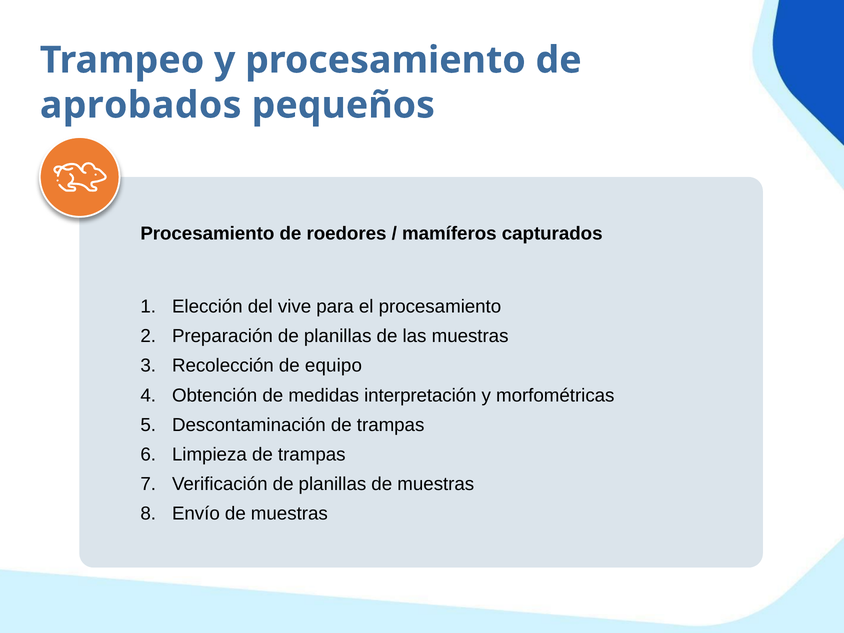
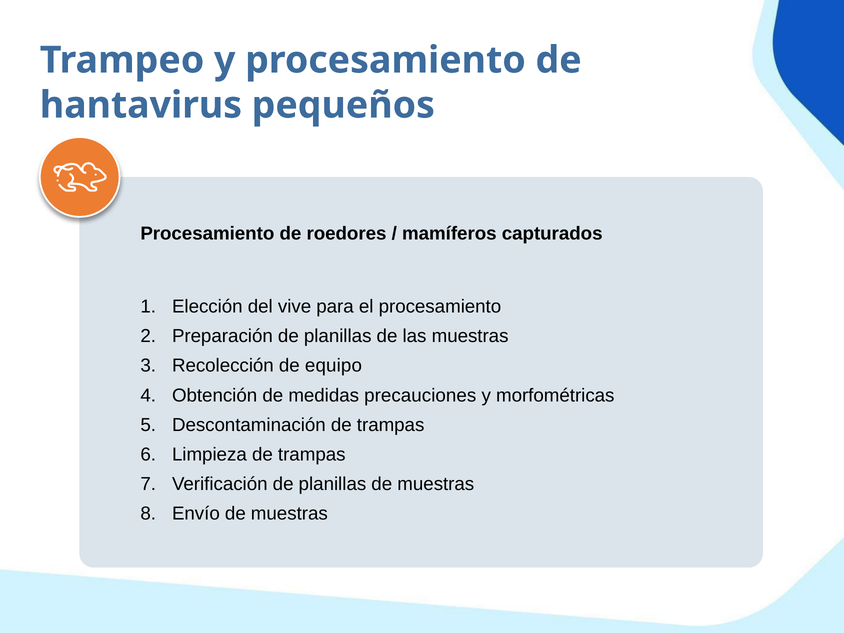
aprobados: aprobados -> hantavirus
interpretación: interpretación -> precauciones
